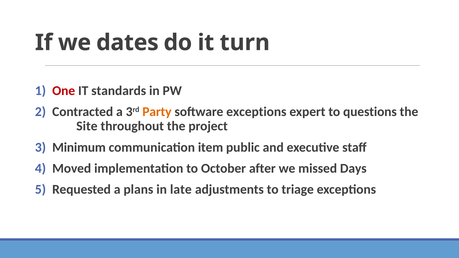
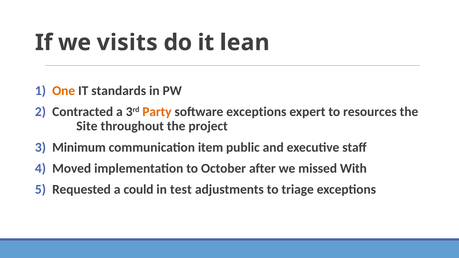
dates: dates -> visits
turn: turn -> lean
One colour: red -> orange
questions: questions -> resources
Days: Days -> With
plans: plans -> could
late: late -> test
